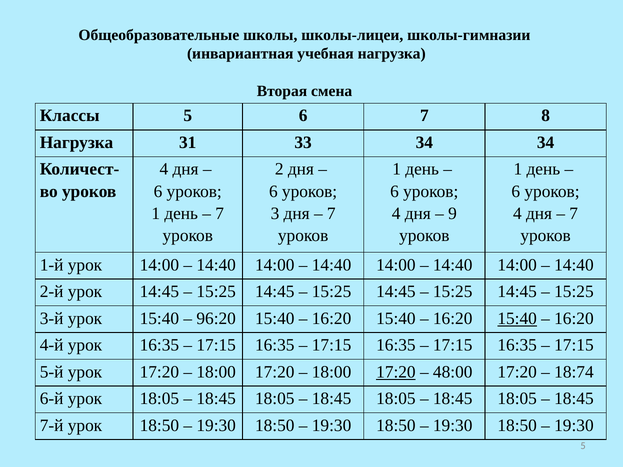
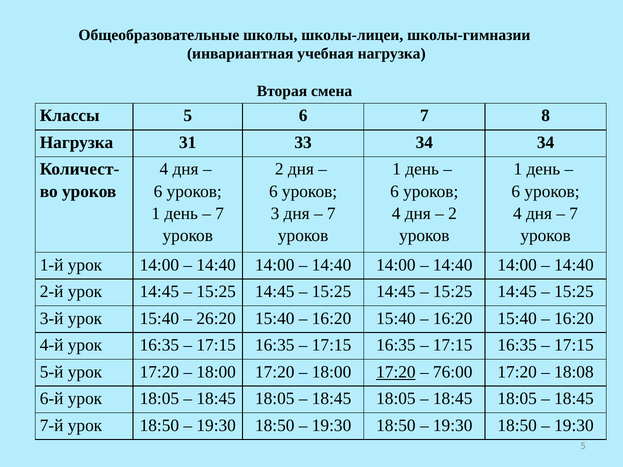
9 at (452, 214): 9 -> 2
96:20: 96:20 -> 26:20
15:40 at (517, 319) underline: present -> none
48:00: 48:00 -> 76:00
18:74: 18:74 -> 18:08
